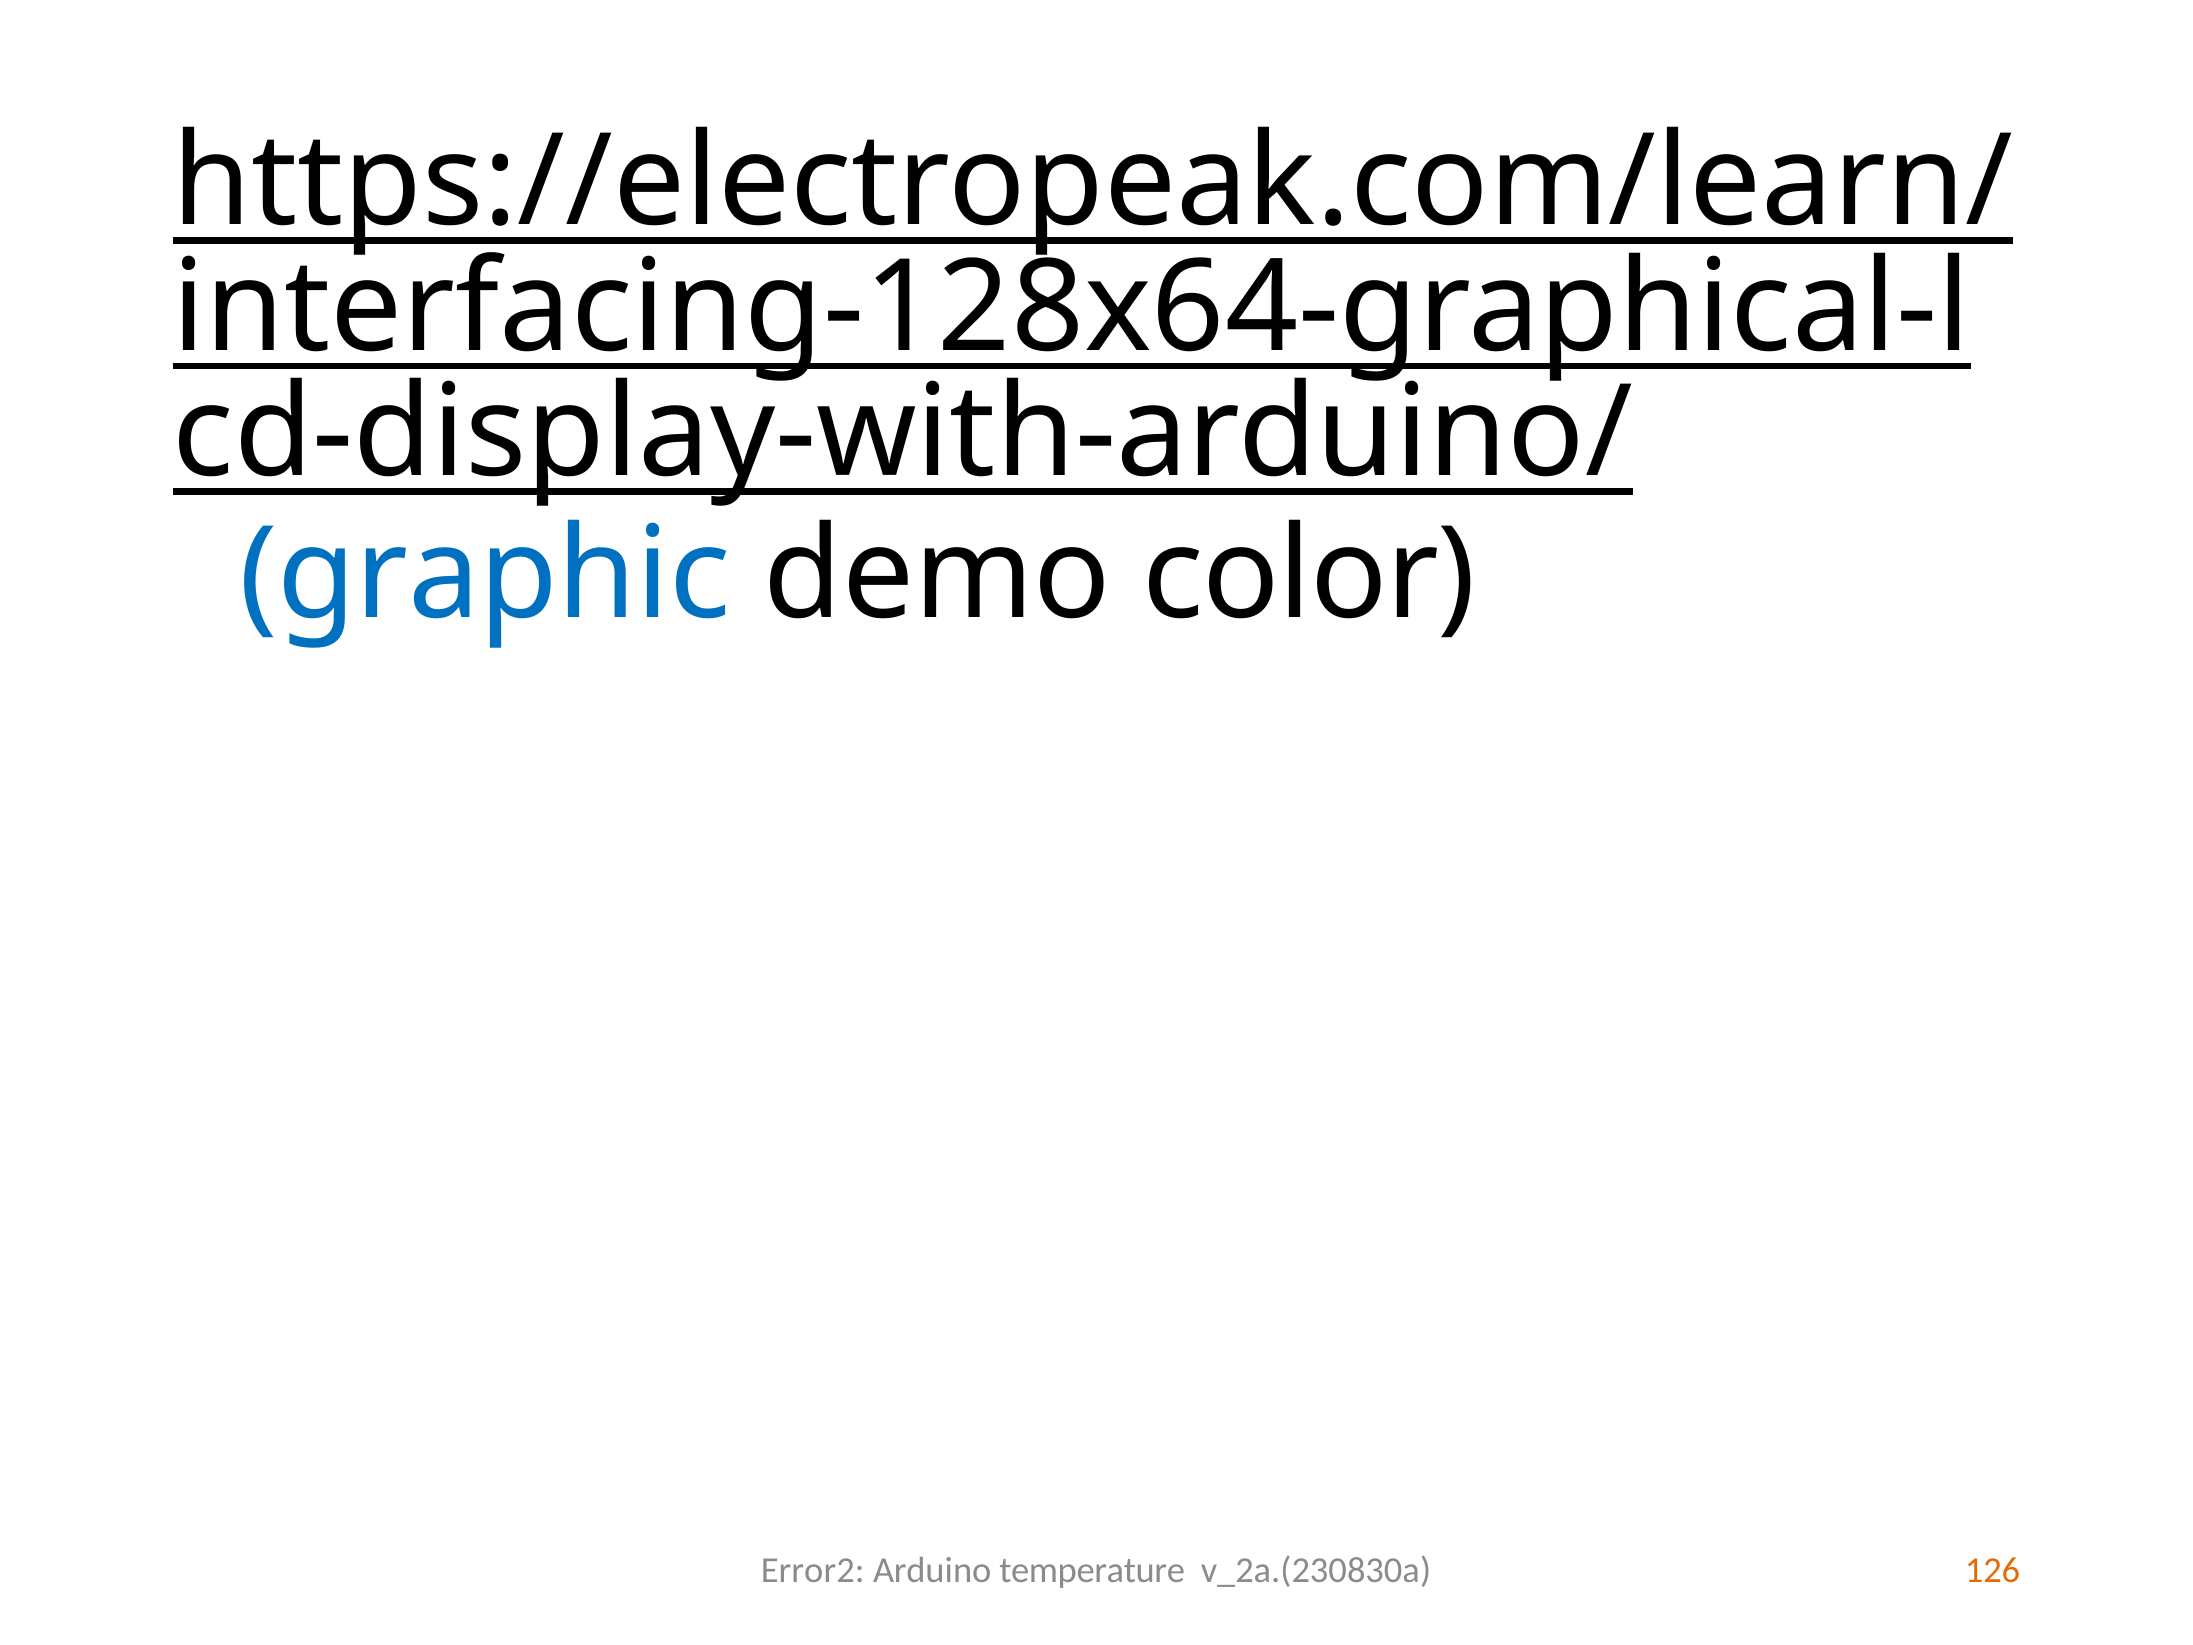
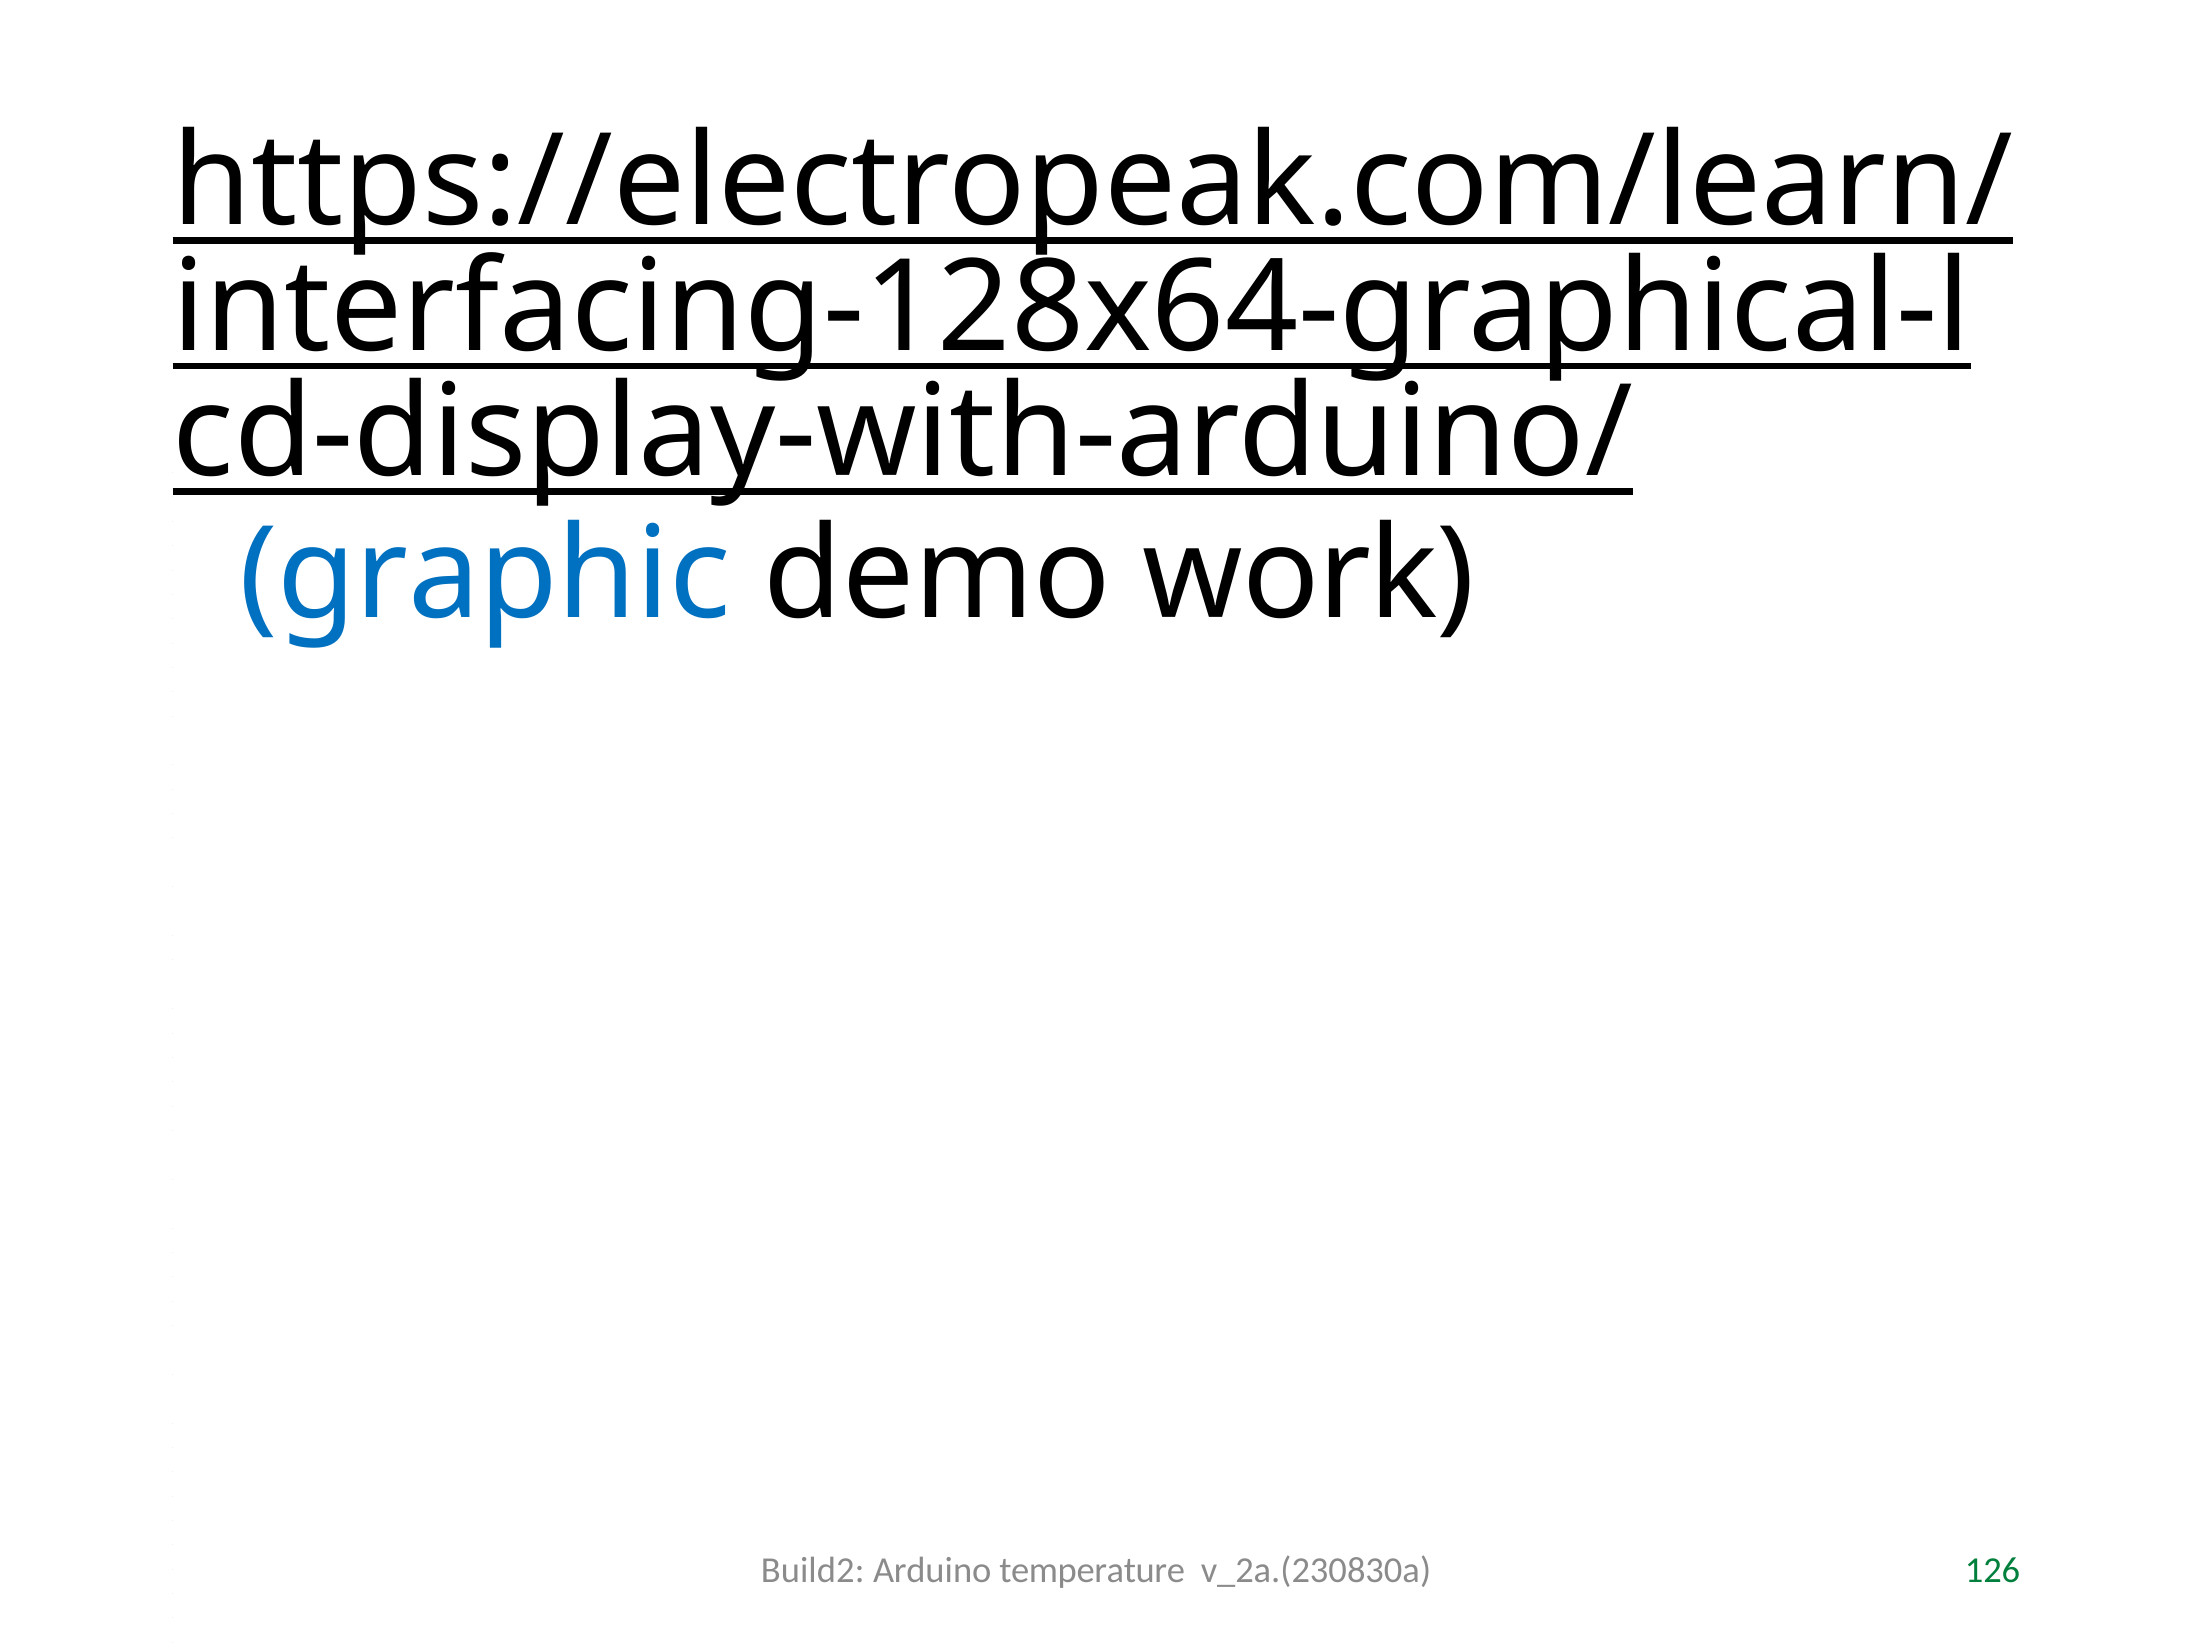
color: color -> work
Error2: Error2 -> Build2
126 colour: orange -> green
